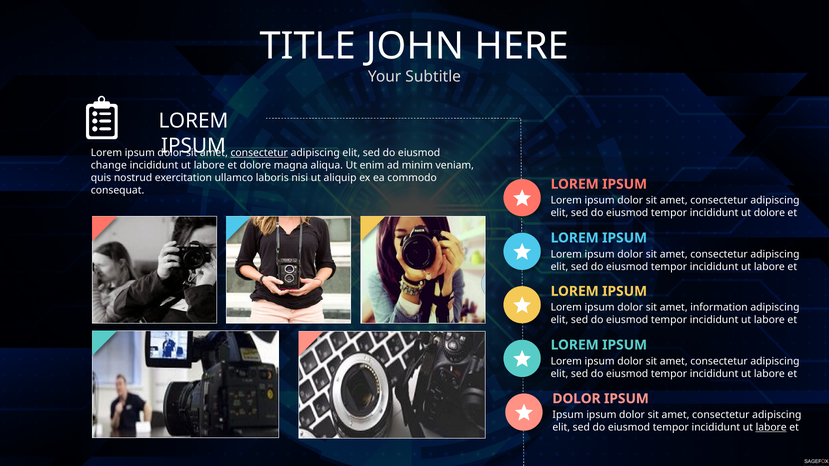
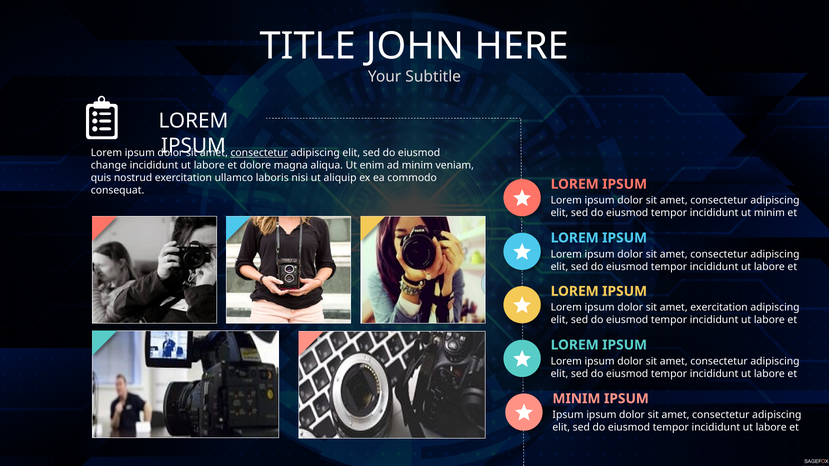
ut dolore: dolore -> minim
amet information: information -> exercitation
DOLOR at (577, 399): DOLOR -> MINIM
labore at (771, 428) underline: present -> none
